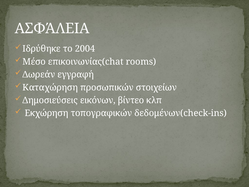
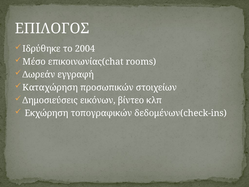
ΑΣΦΆΛΕΙΑ: ΑΣΦΆΛΕΙΑ -> ΕΠΙΛΟΓΟΣ
